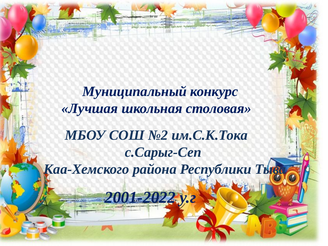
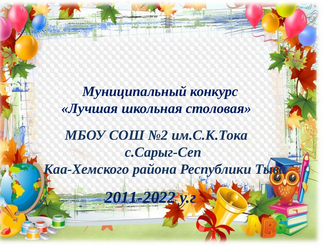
2001-2022: 2001-2022 -> 2011-2022
